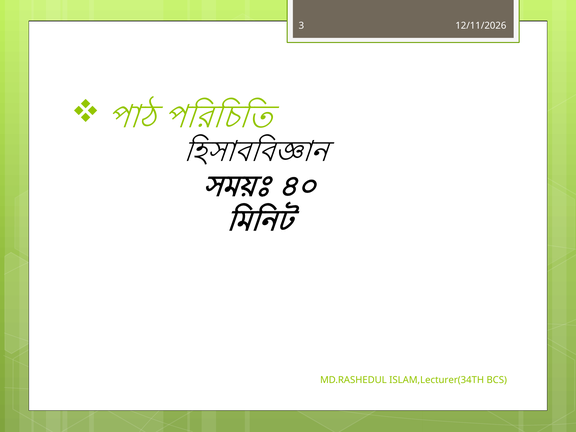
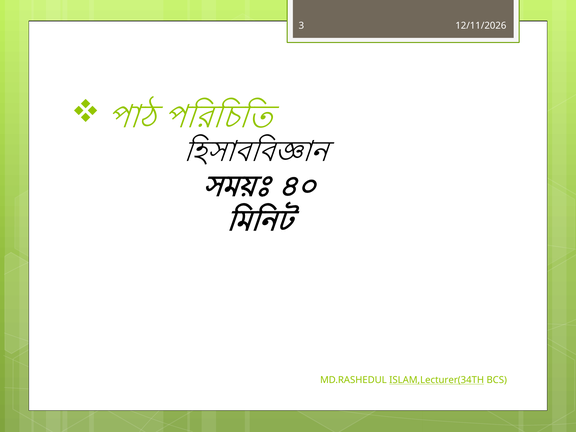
ISLAM,Lecturer(34TH underline: none -> present
